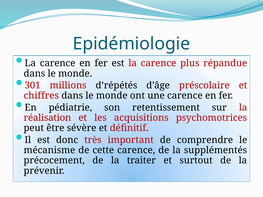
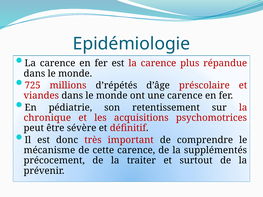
301: 301 -> 725
chiffres: chiffres -> viandes
réalisation: réalisation -> chronique
